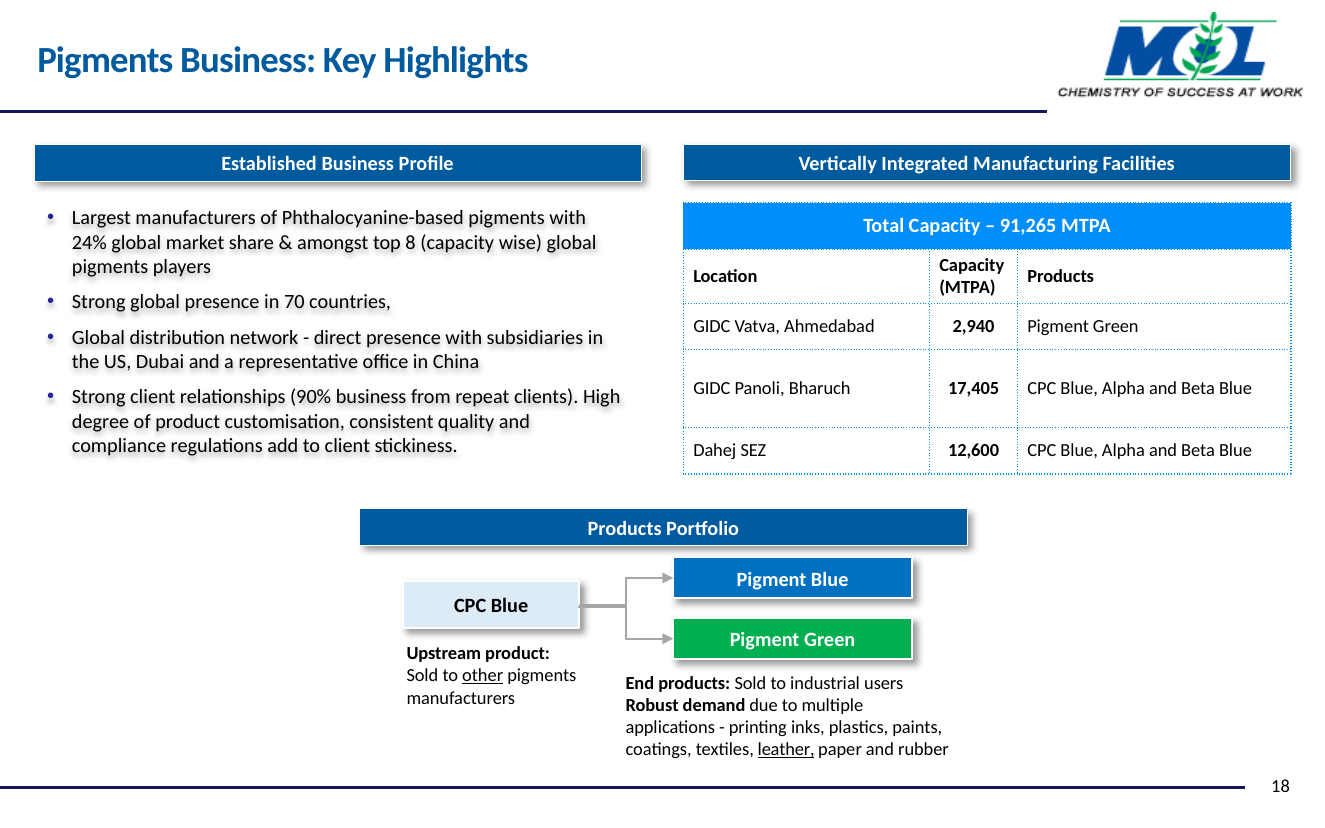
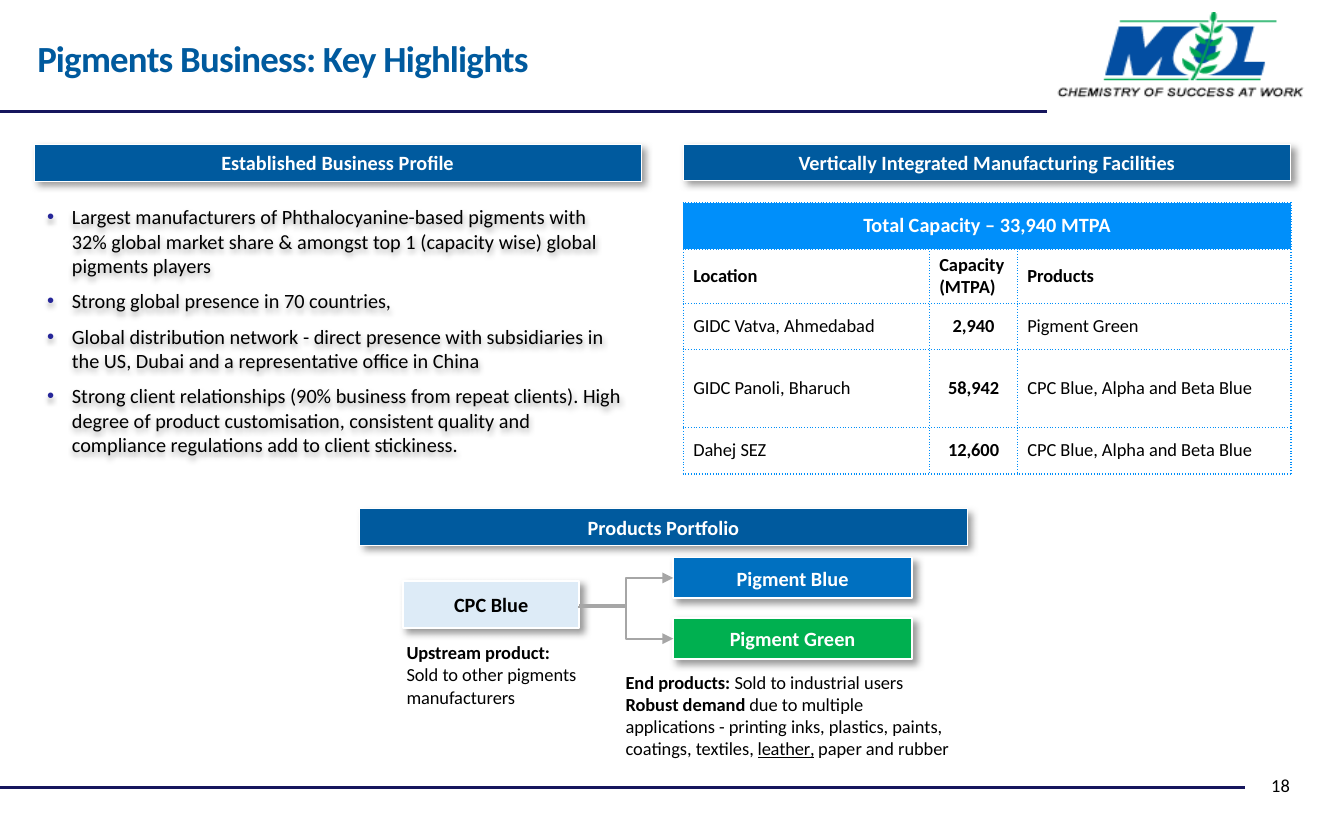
91,265: 91,265 -> 33,940
24%: 24% -> 32%
8: 8 -> 1
17,405: 17,405 -> 58,942
other underline: present -> none
